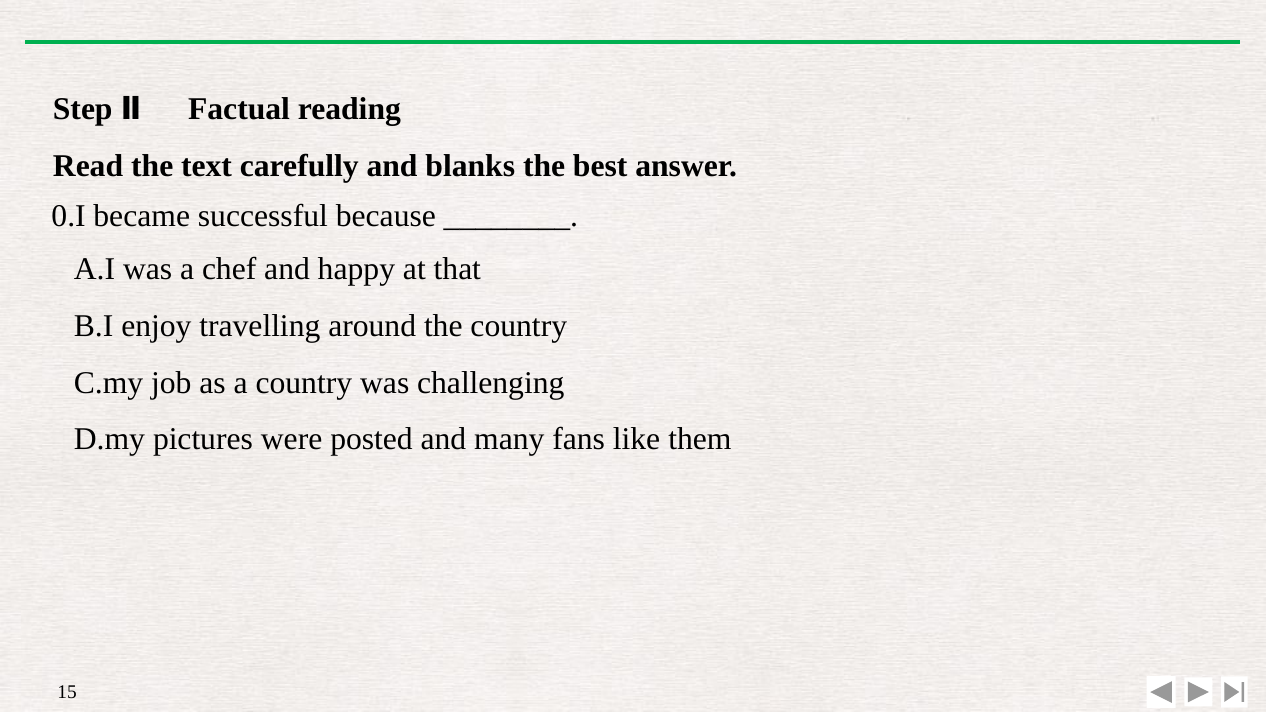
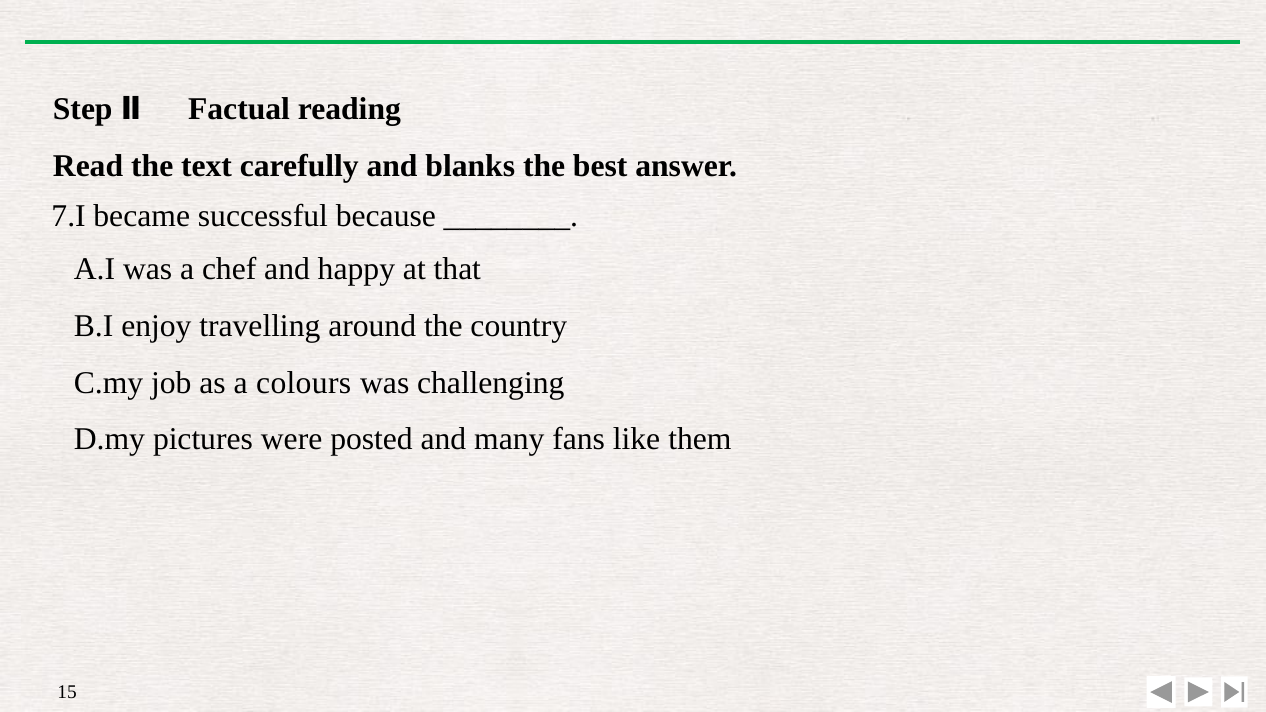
0.I: 0.I -> 7.I
a country: country -> colours
